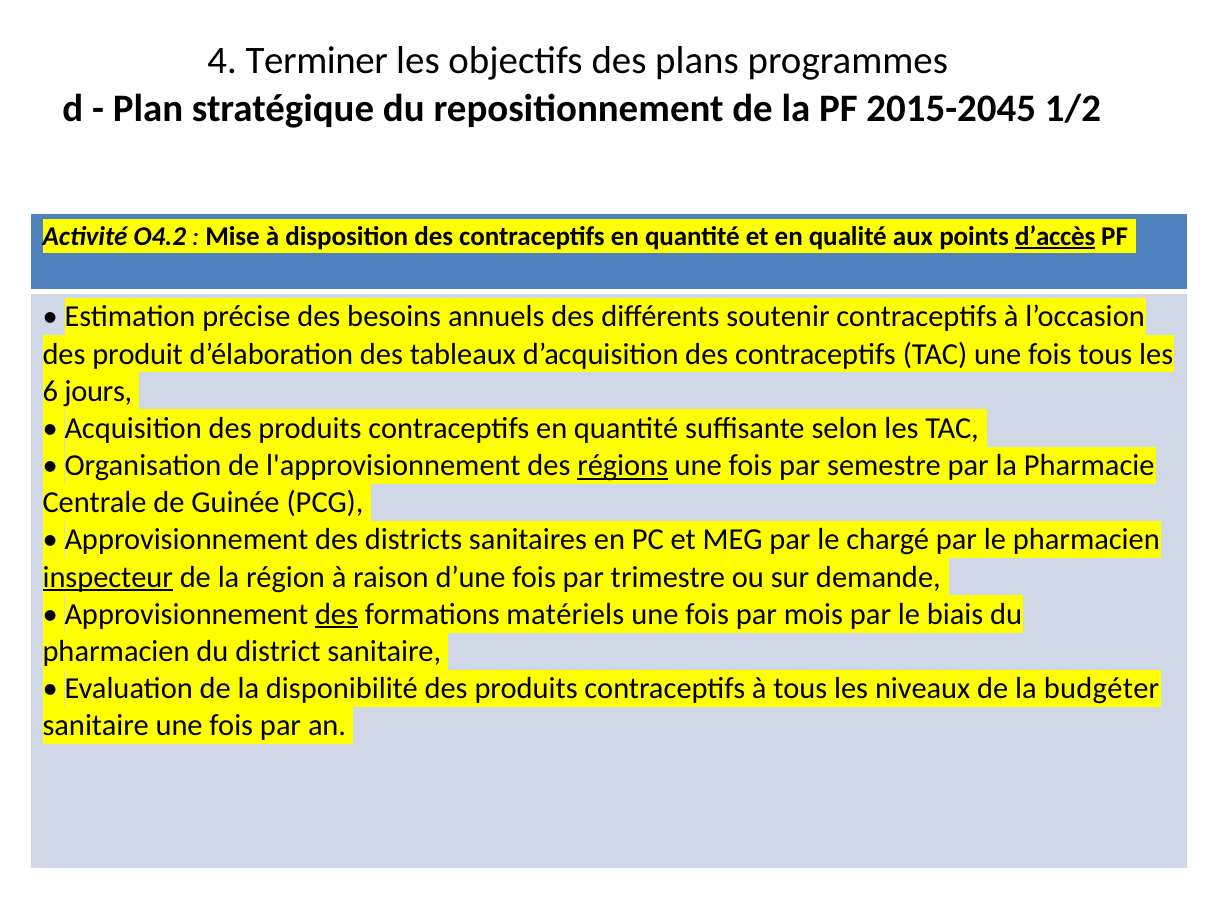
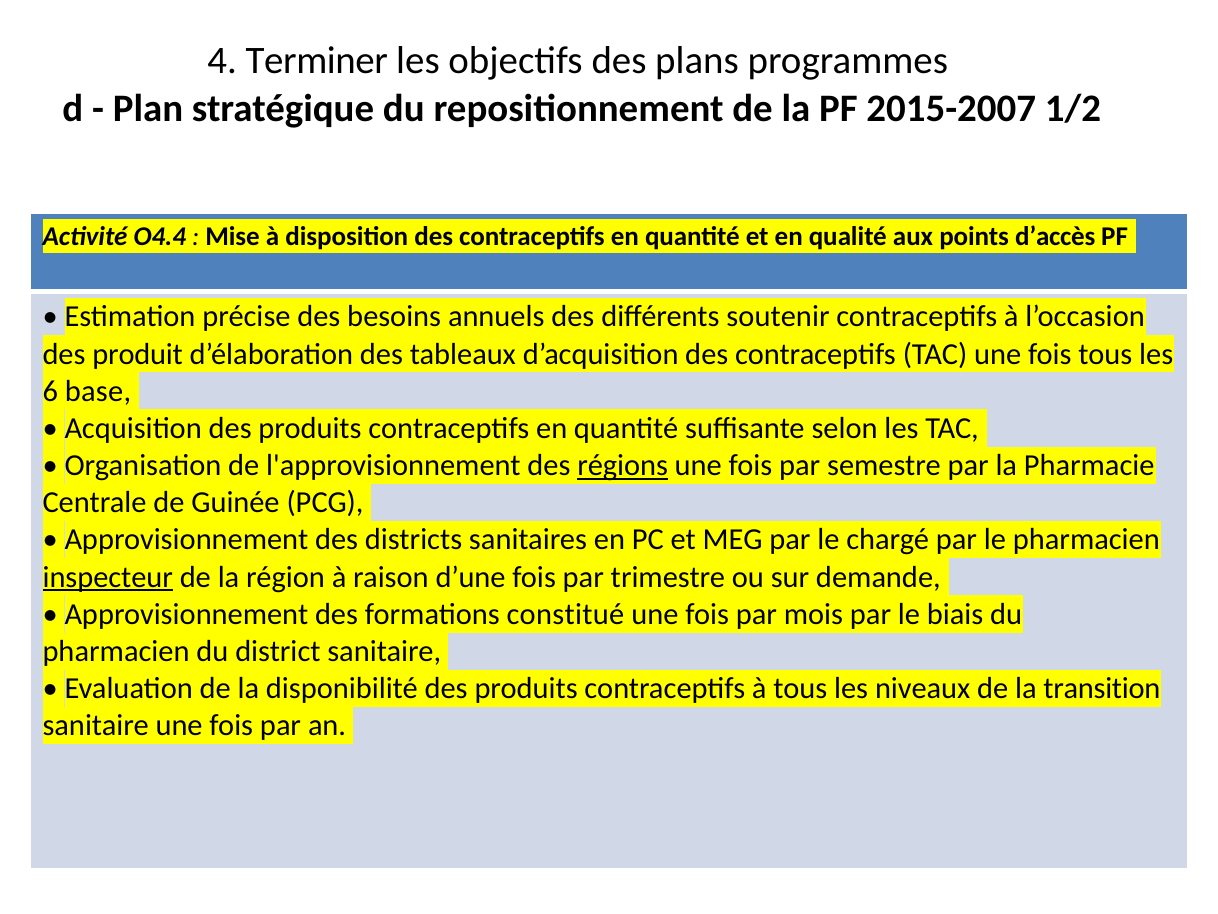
2015-2045: 2015-2045 -> 2015-2007
O4.2: O4.2 -> O4.4
d’accès underline: present -> none
jours: jours -> base
des at (337, 614) underline: present -> none
matériels: matériels -> constitué
budgéter: budgéter -> transition
